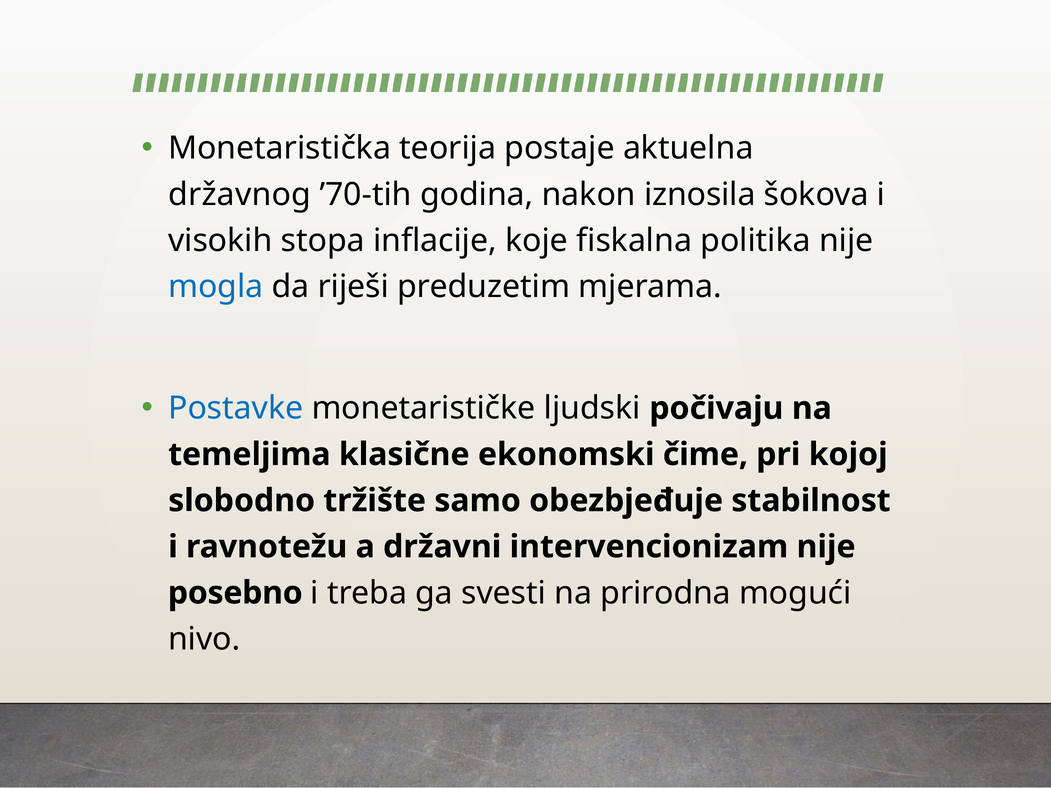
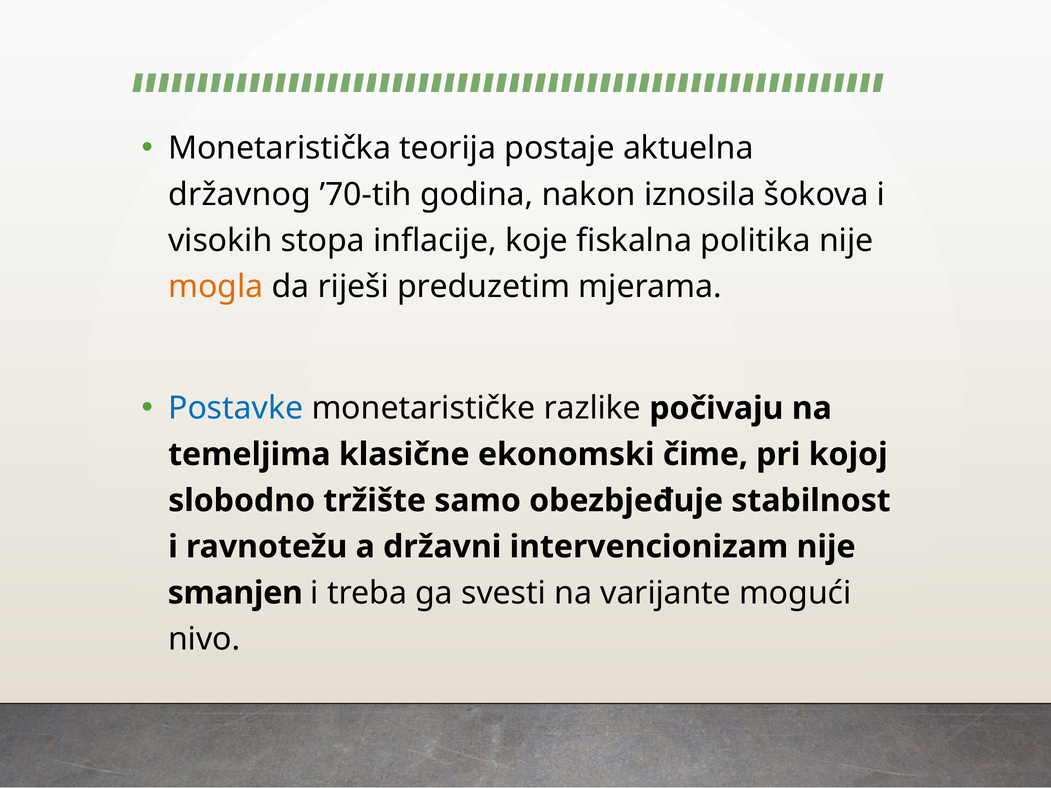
mogla colour: blue -> orange
ljudski: ljudski -> razlike
posebno: posebno -> smanjen
prirodna: prirodna -> varijante
